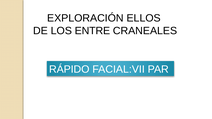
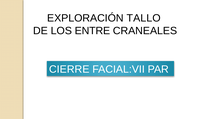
ELLOS: ELLOS -> TALLO
RÁPIDO: RÁPIDO -> CIERRE
